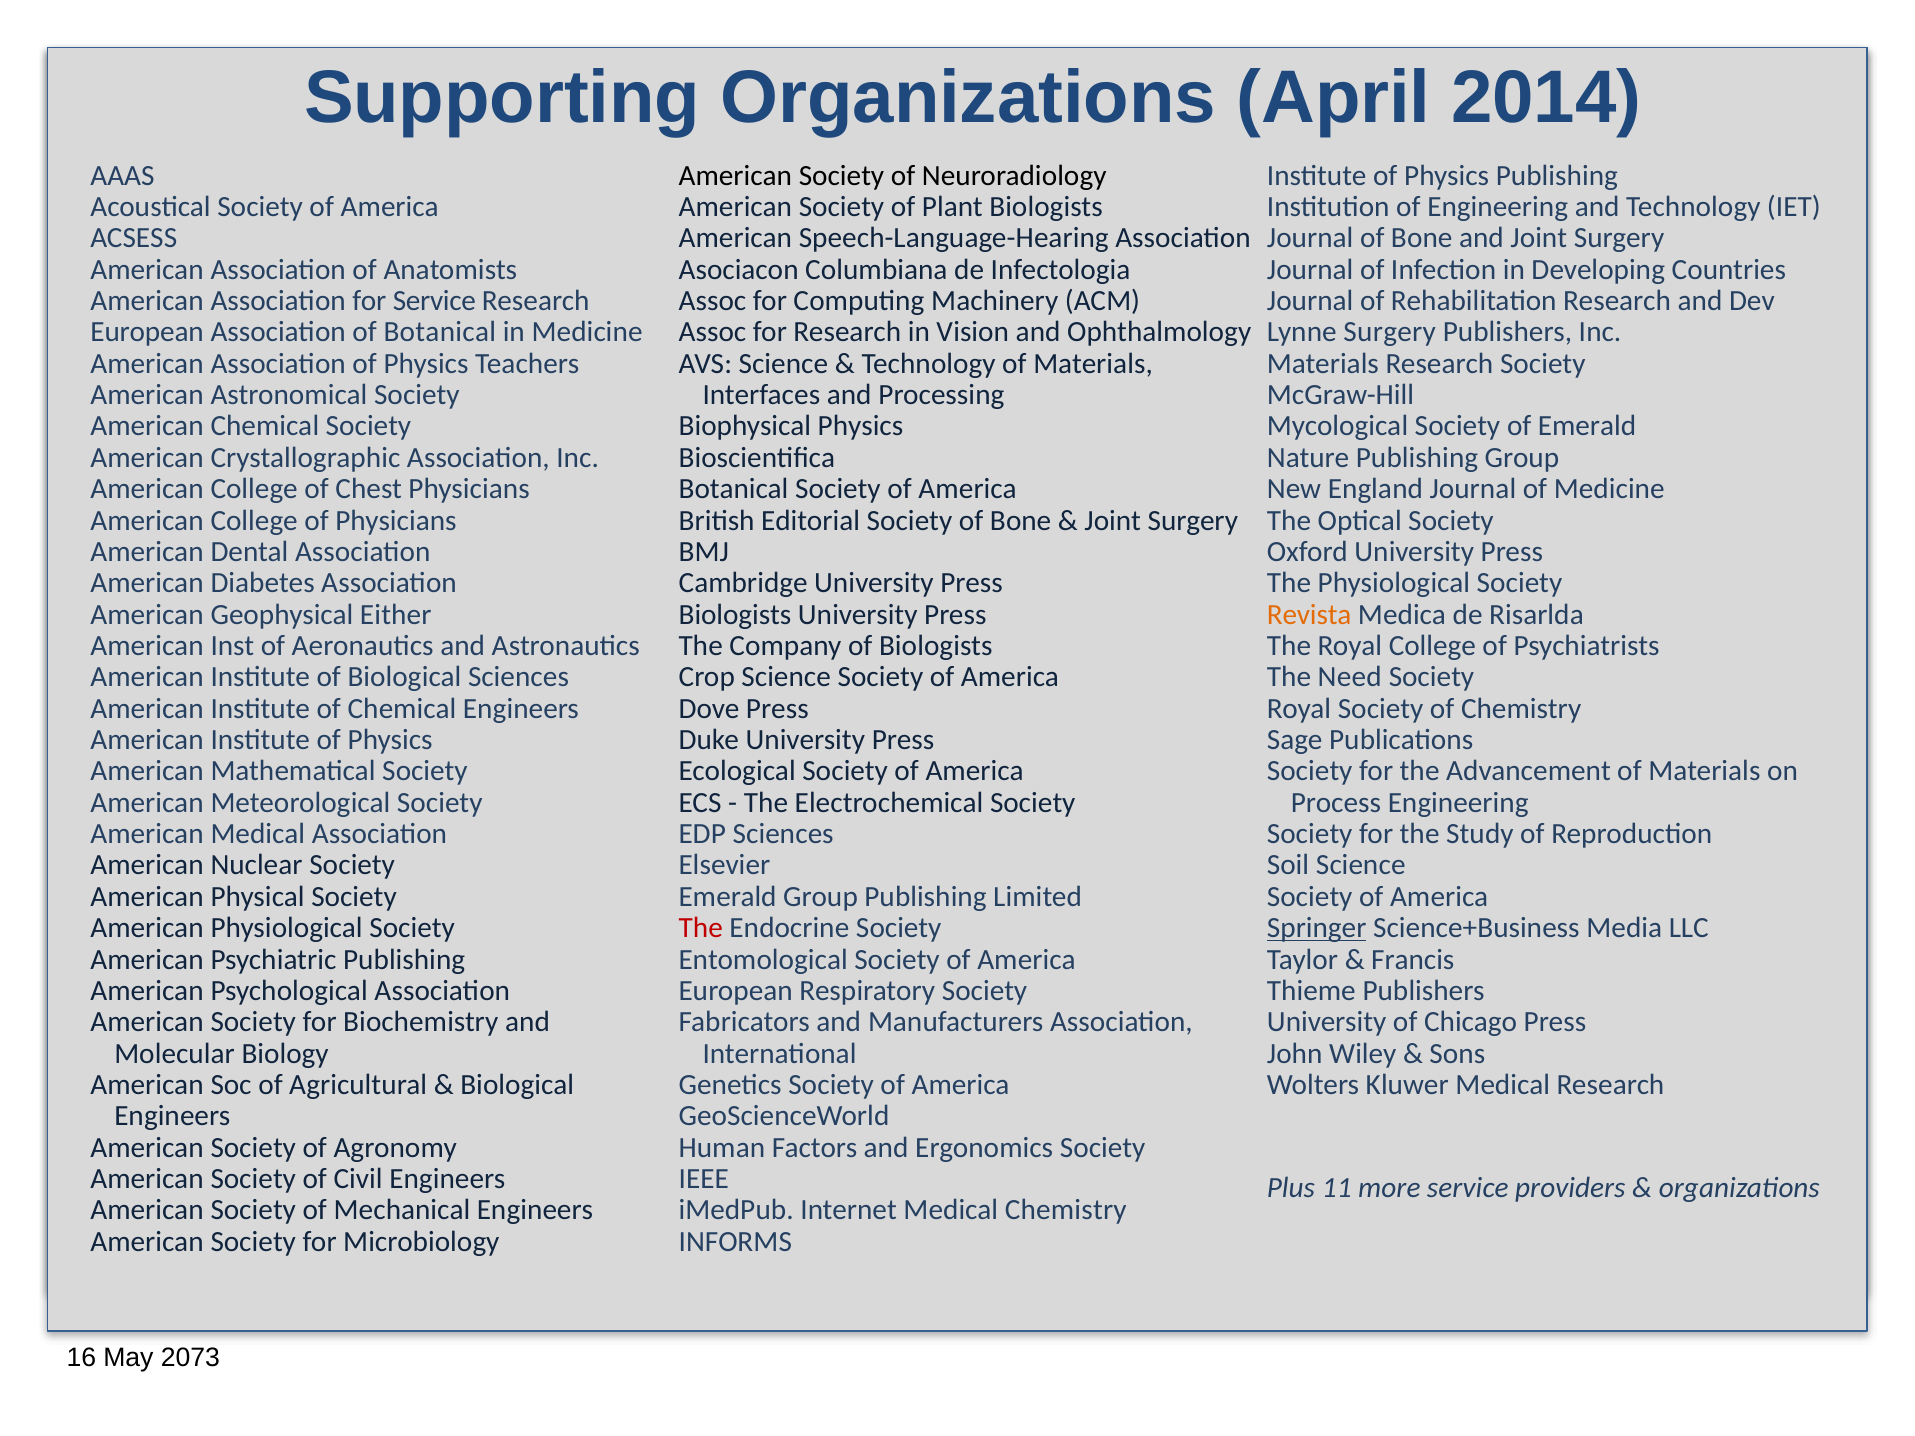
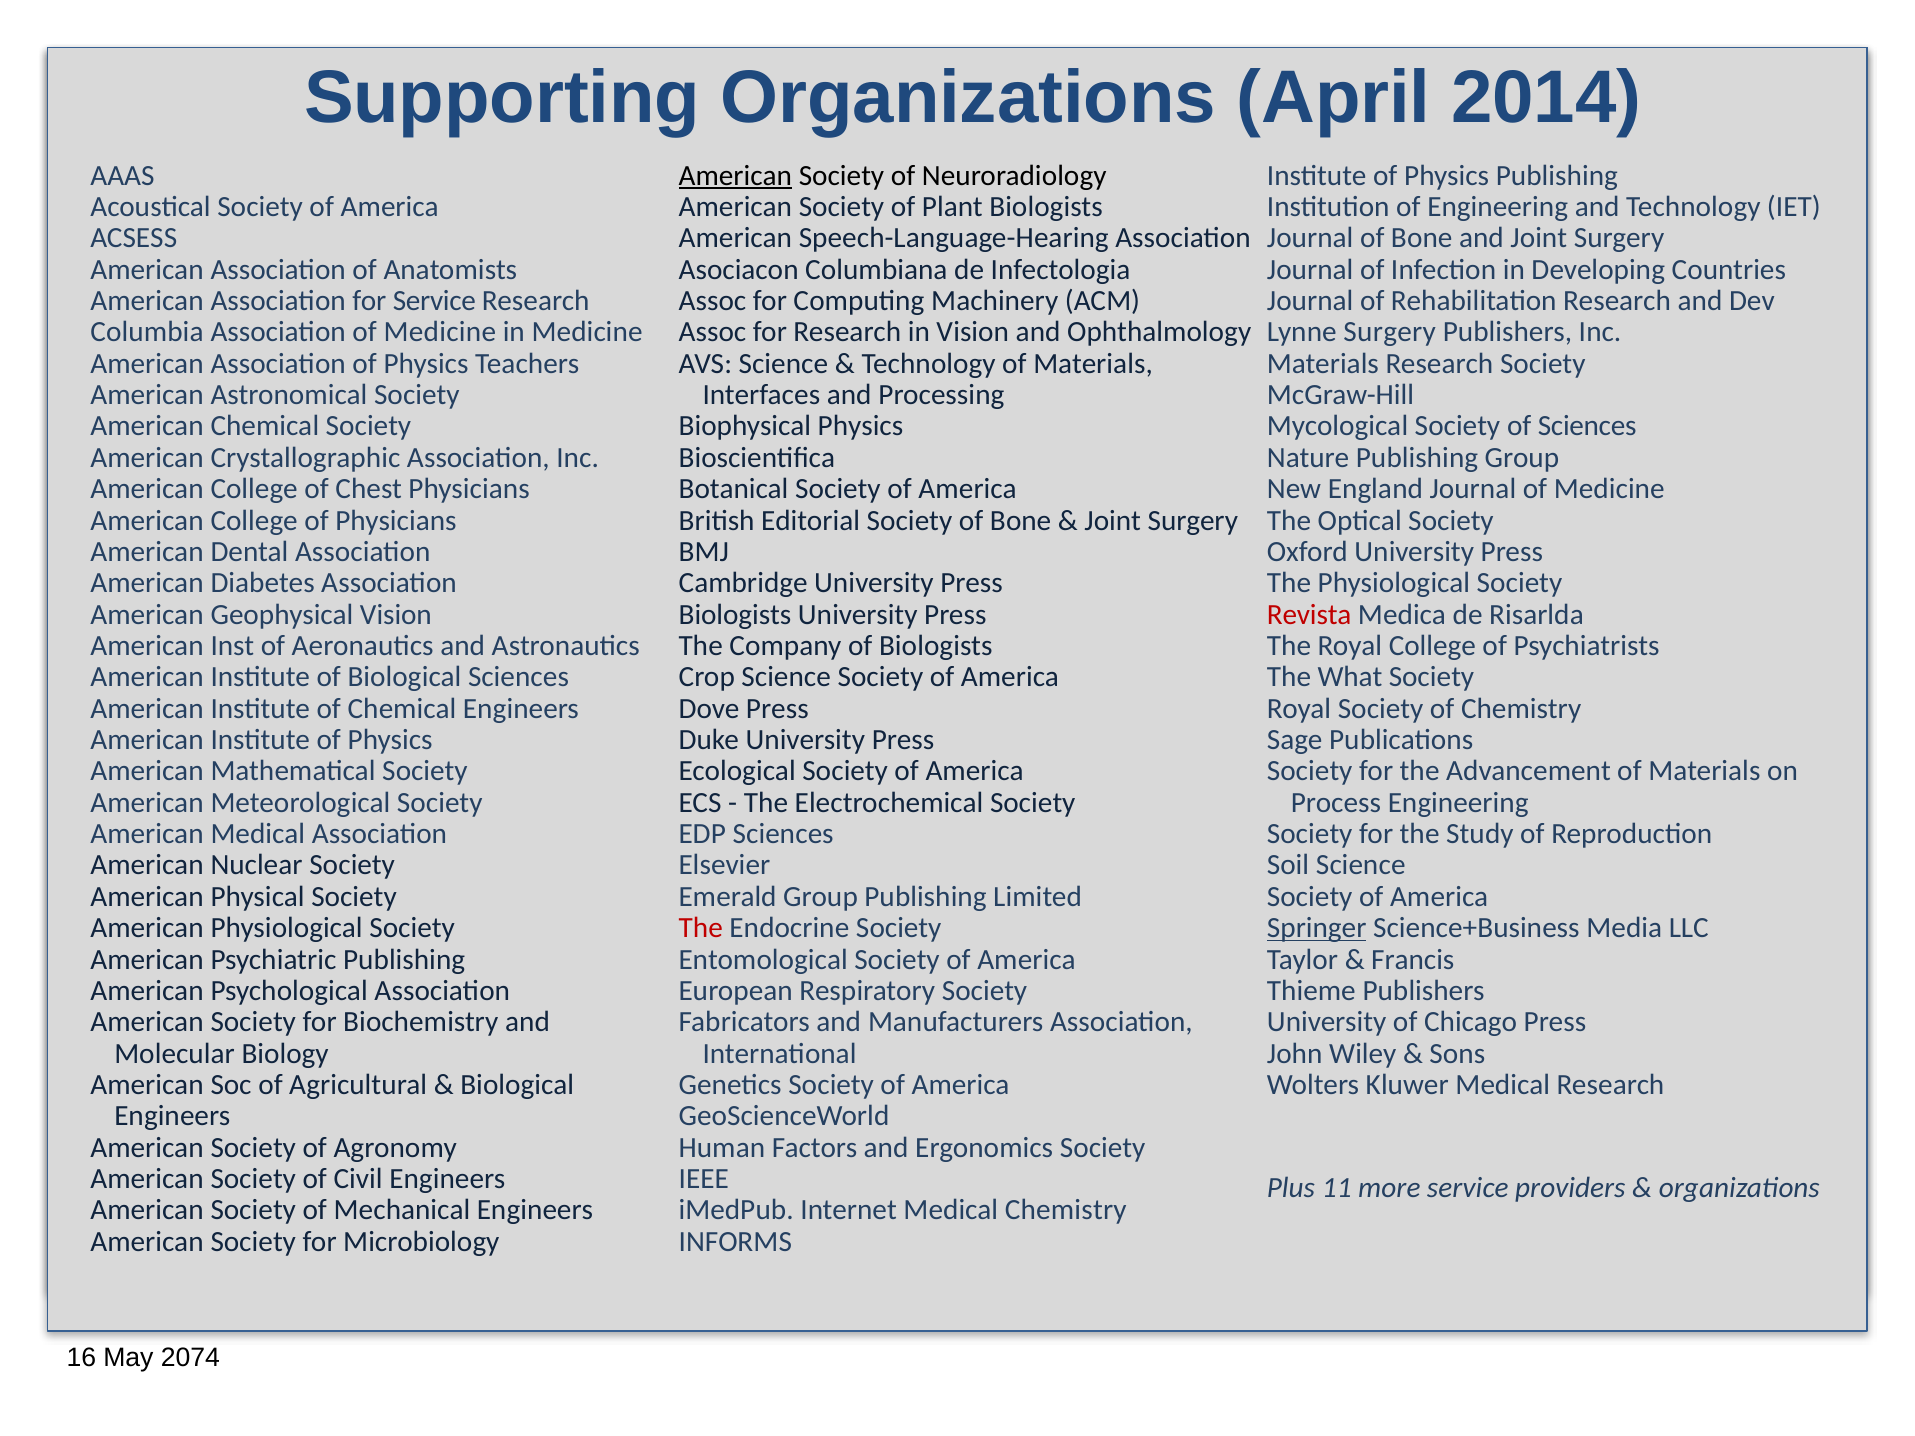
American at (735, 175) underline: none -> present
European at (147, 332): European -> Columbia
Association of Botanical: Botanical -> Medicine
of Emerald: Emerald -> Sciences
Geophysical Either: Either -> Vision
Revista colour: orange -> red
Need: Need -> What
2073: 2073 -> 2074
